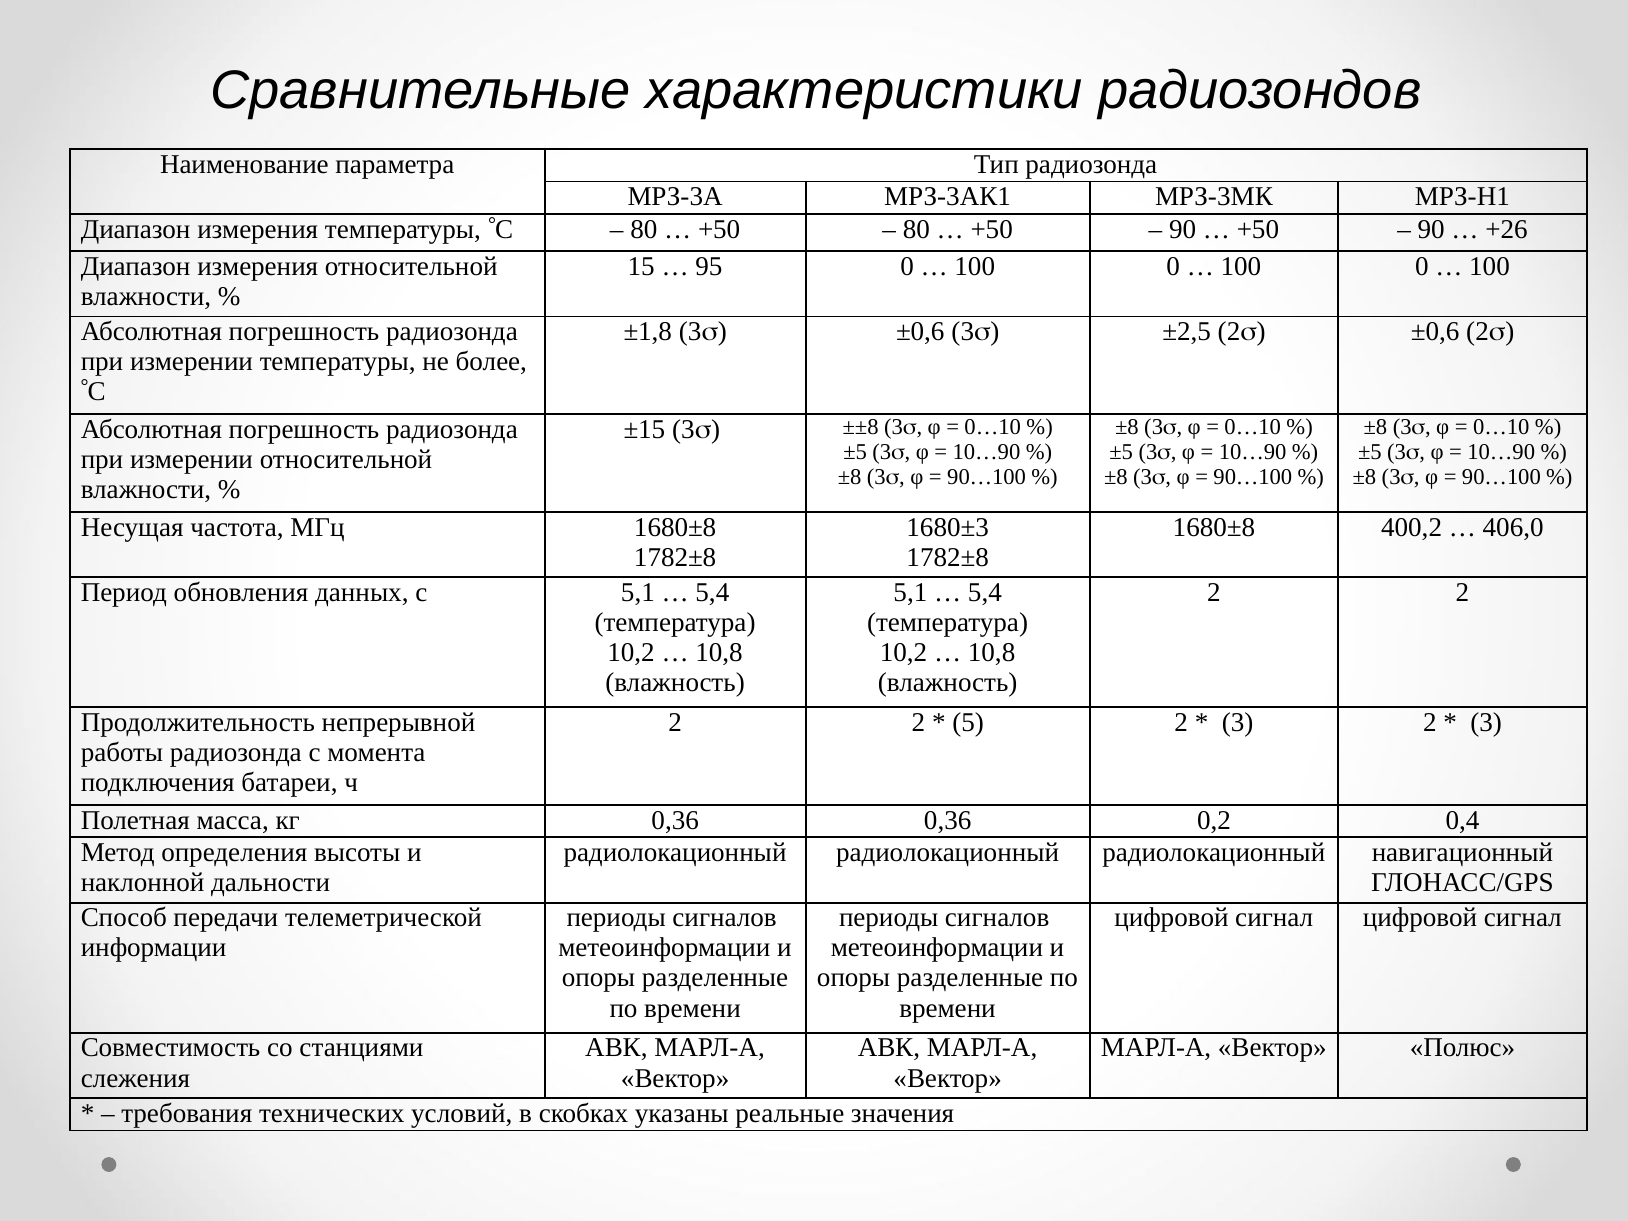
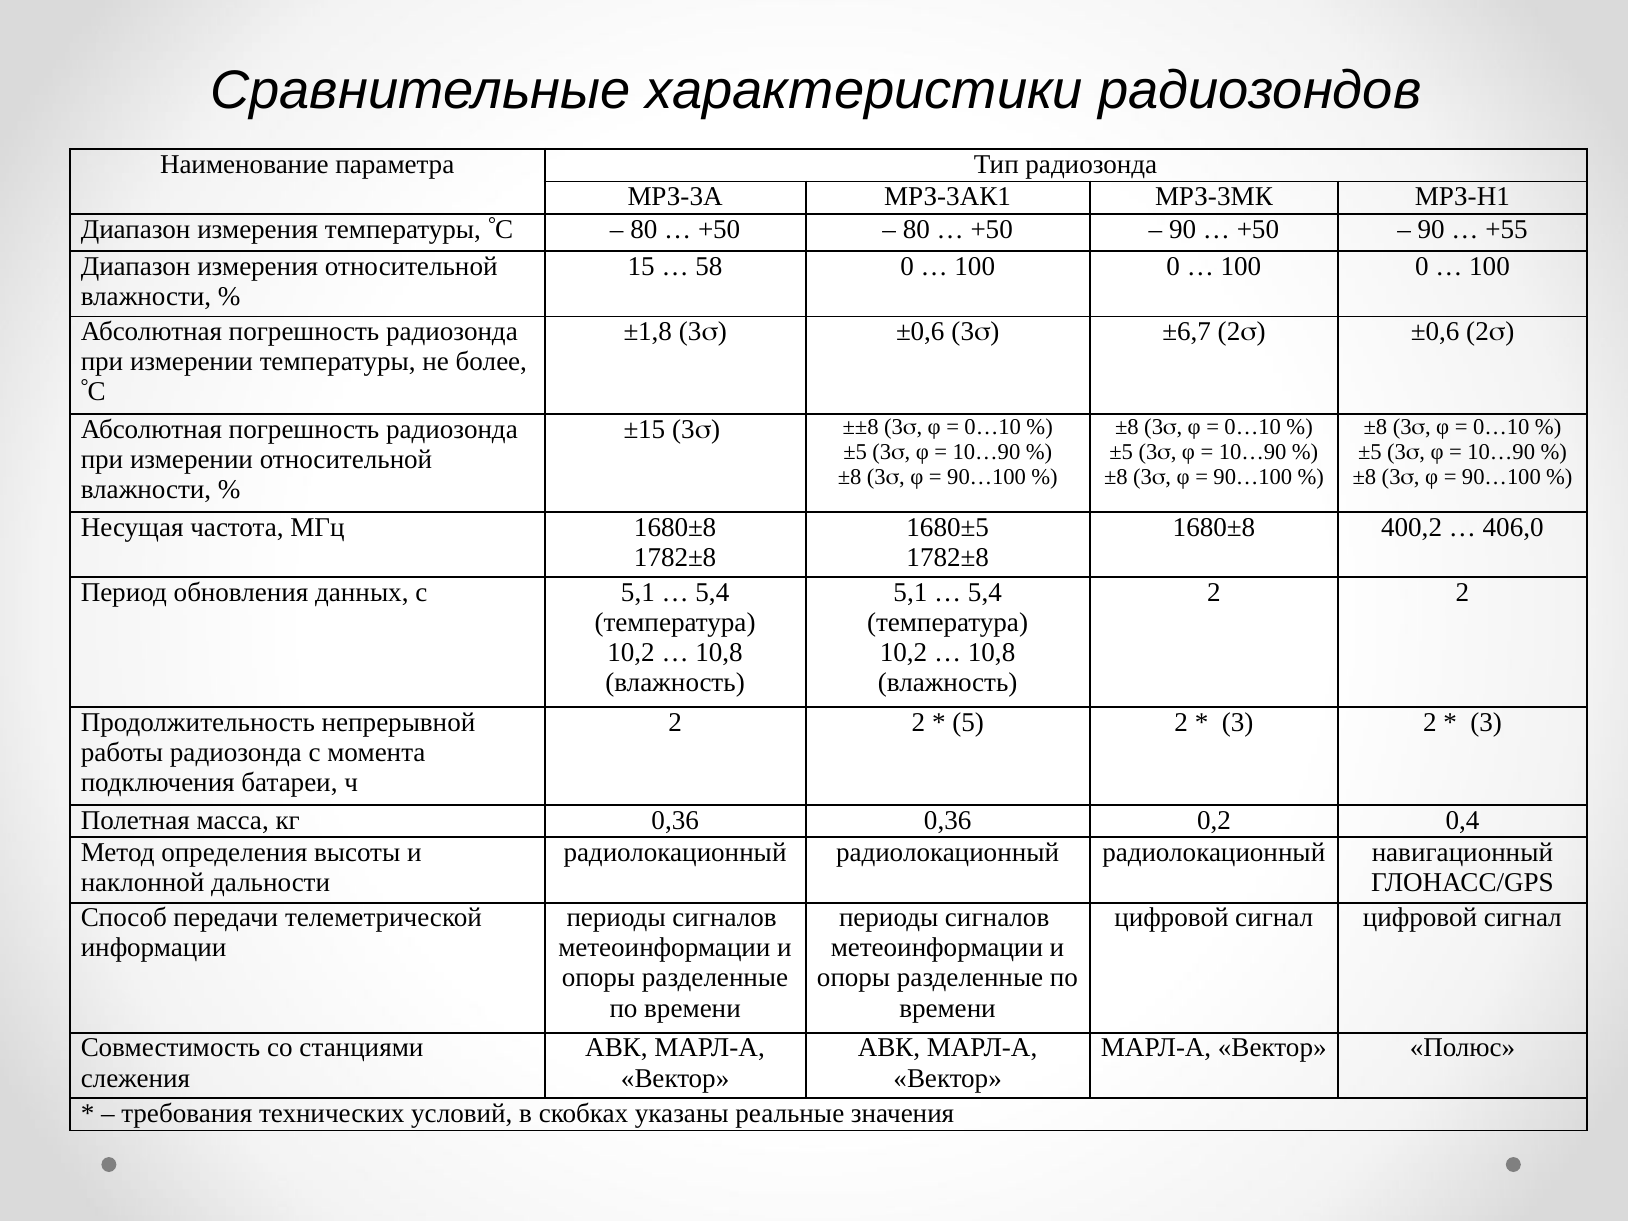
+26: +26 -> +55
95: 95 -> 58
±2,5: ±2,5 -> ±6,7
1680±3: 1680±3 -> 1680±5
